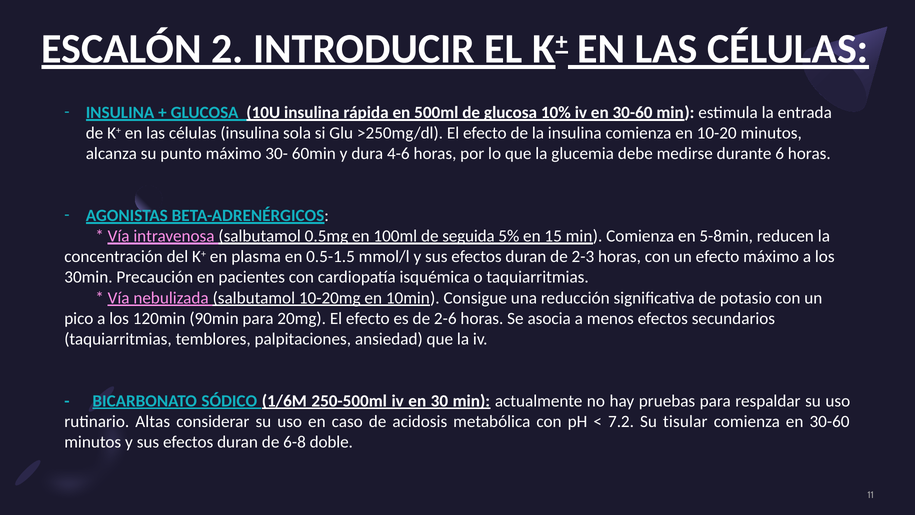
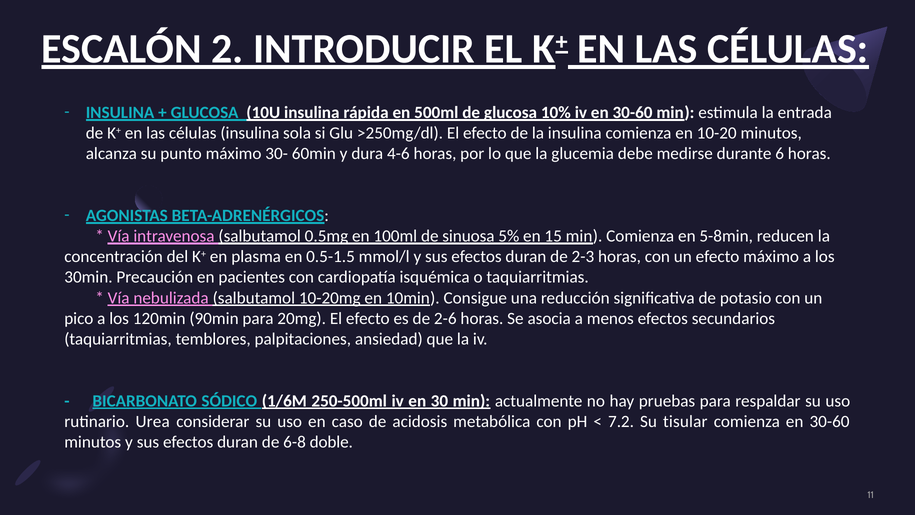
seguida: seguida -> sinuosa
Altas: Altas -> Urea
